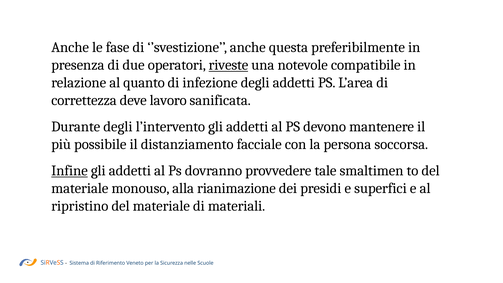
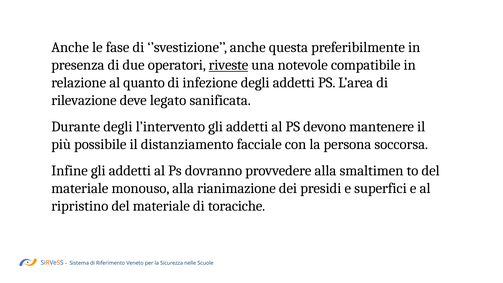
correttezza: correttezza -> rilevazione
lavoro: lavoro -> legato
Infine underline: present -> none
provvedere tale: tale -> alla
materiali: materiali -> toraciche
